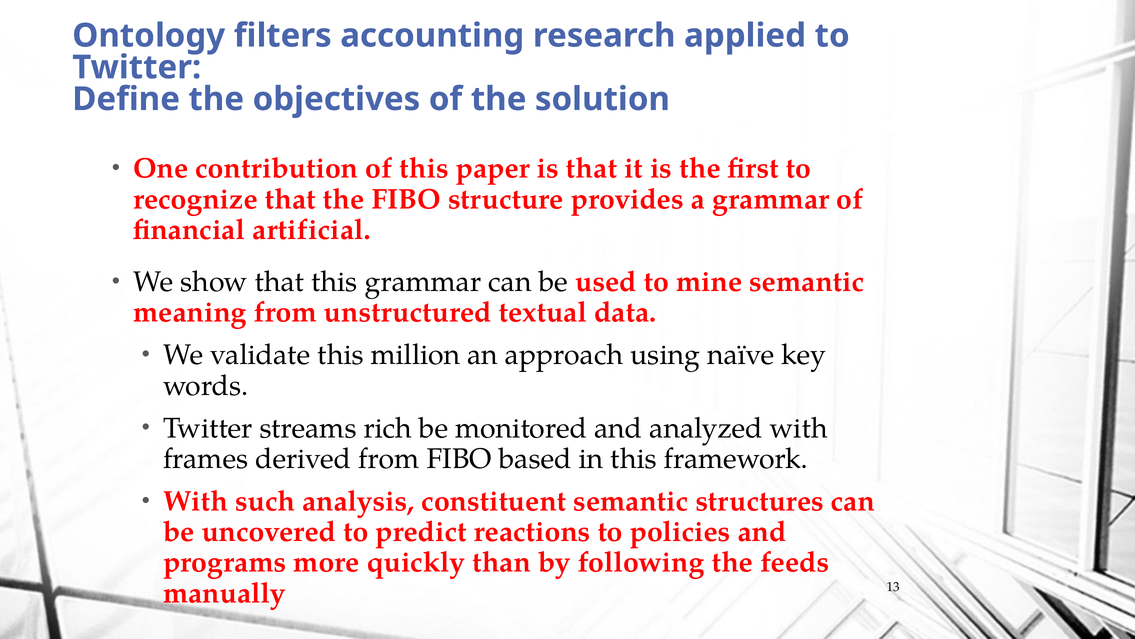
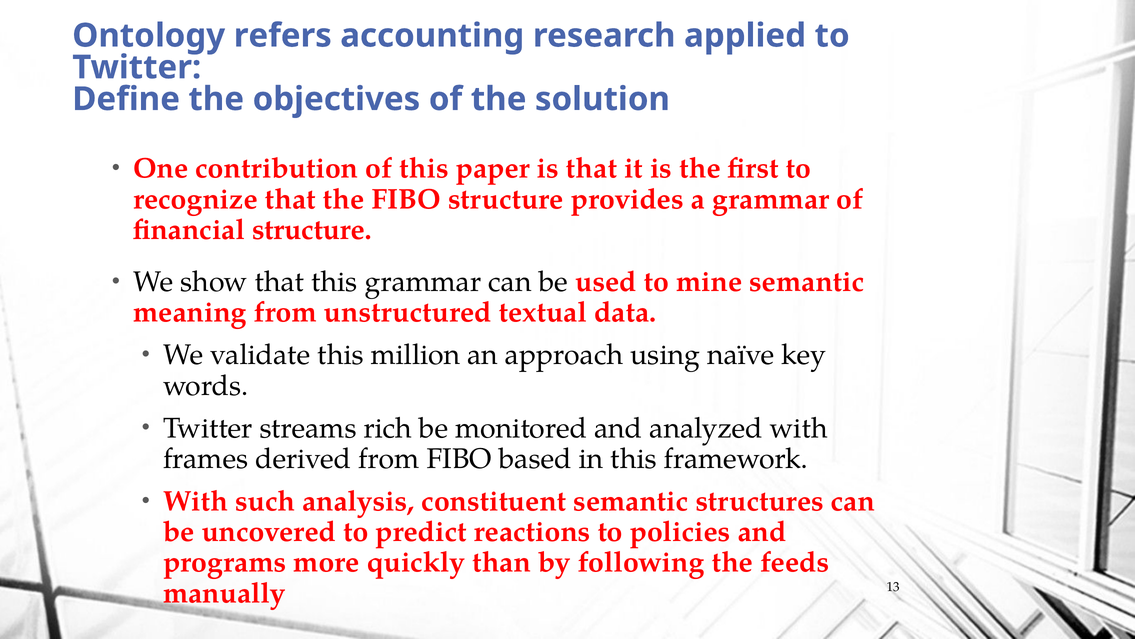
filters: filters -> refers
financial artificial: artificial -> structure
